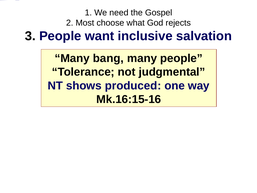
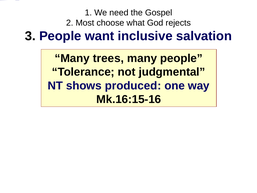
bang: bang -> trees
